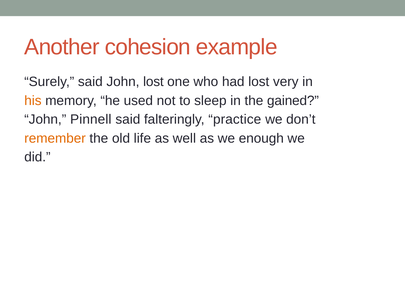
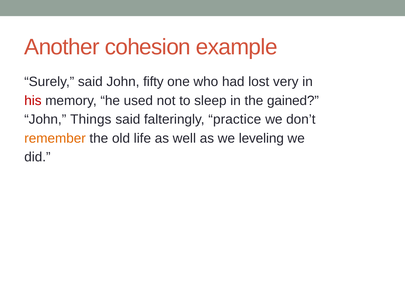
John lost: lost -> fifty
his colour: orange -> red
Pinnell: Pinnell -> Things
enough: enough -> leveling
